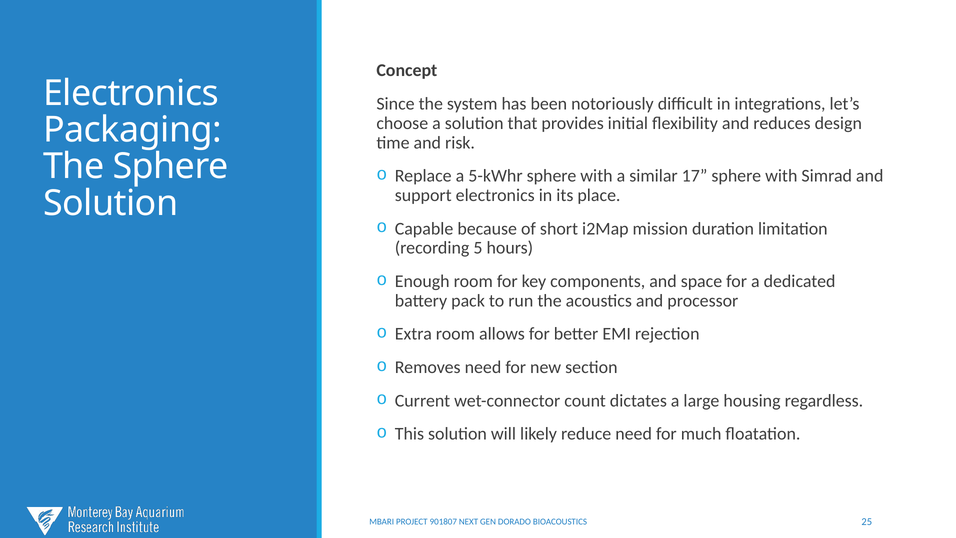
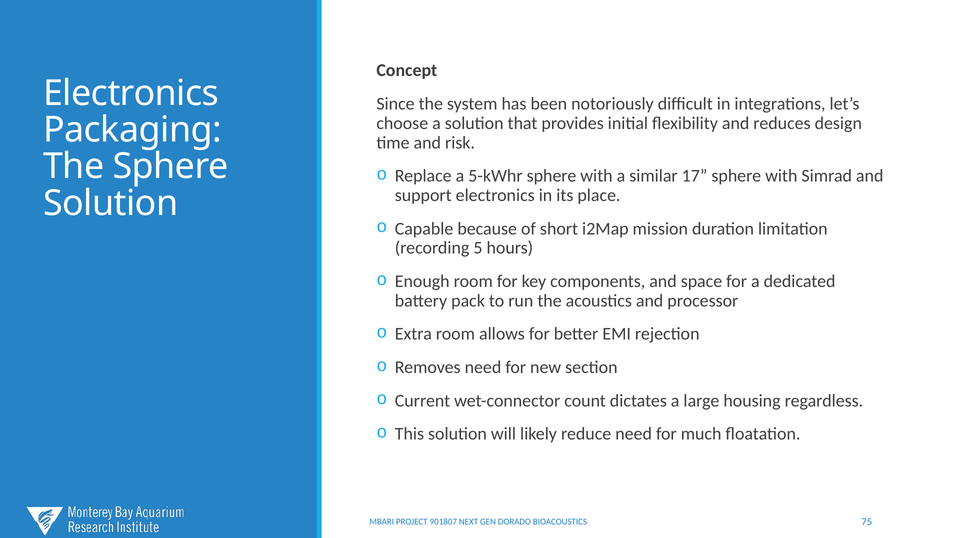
25: 25 -> 75
